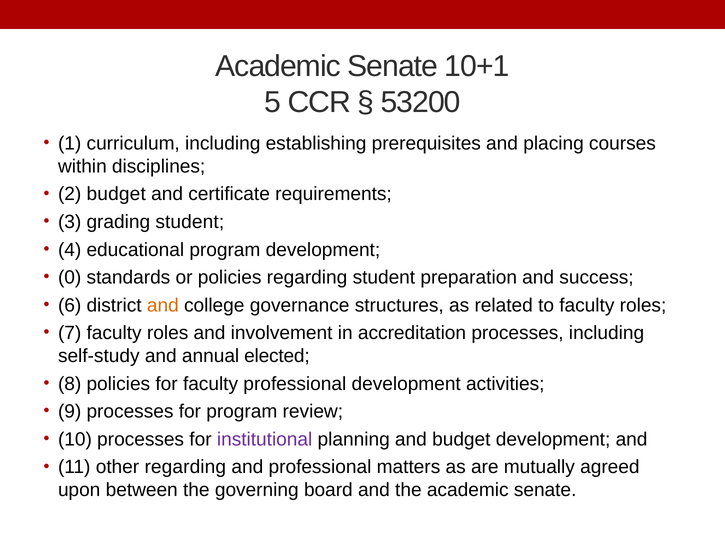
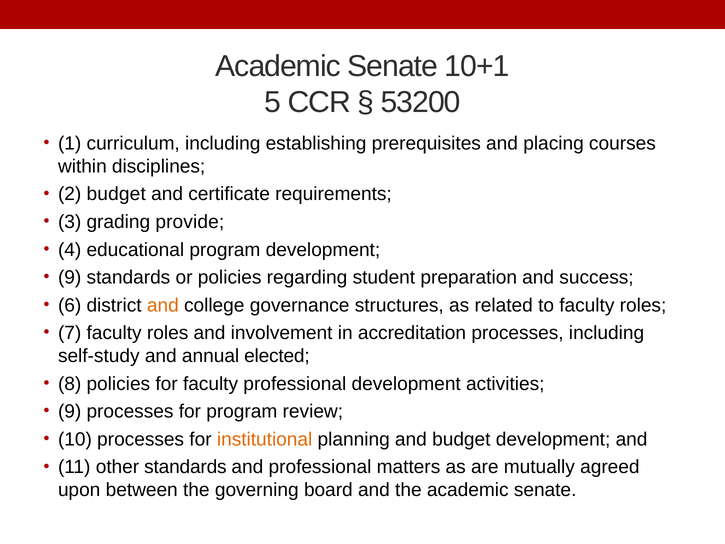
grading student: student -> provide
0 at (70, 277): 0 -> 9
institutional colour: purple -> orange
other regarding: regarding -> standards
